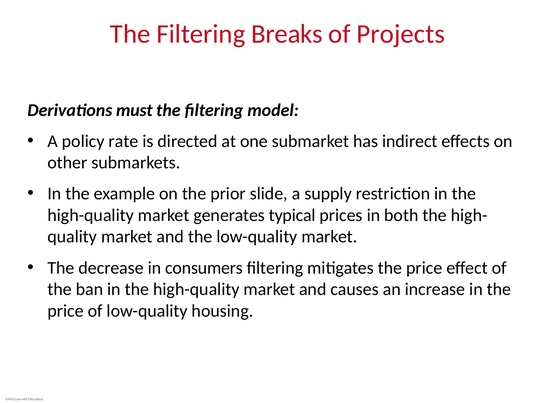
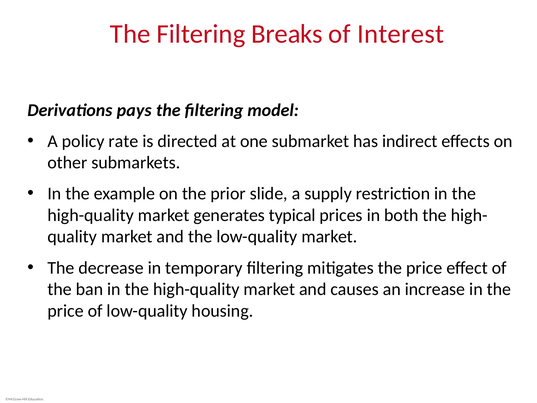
Projects: Projects -> Interest
must: must -> pays
consumers: consumers -> temporary
